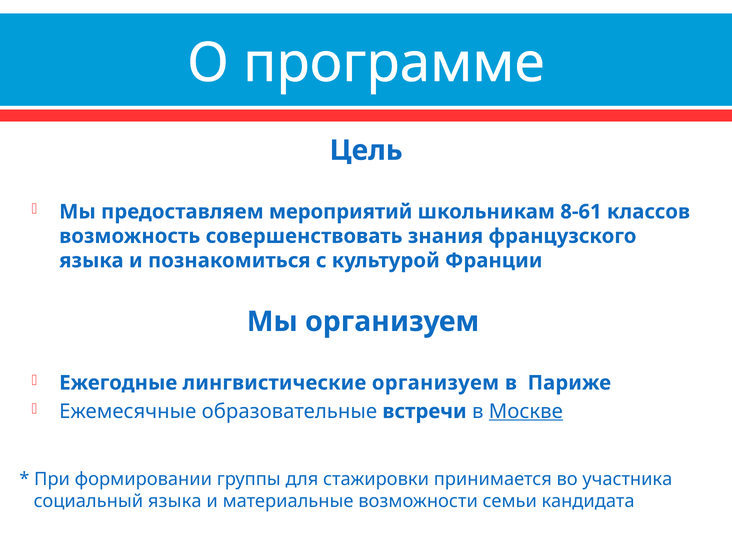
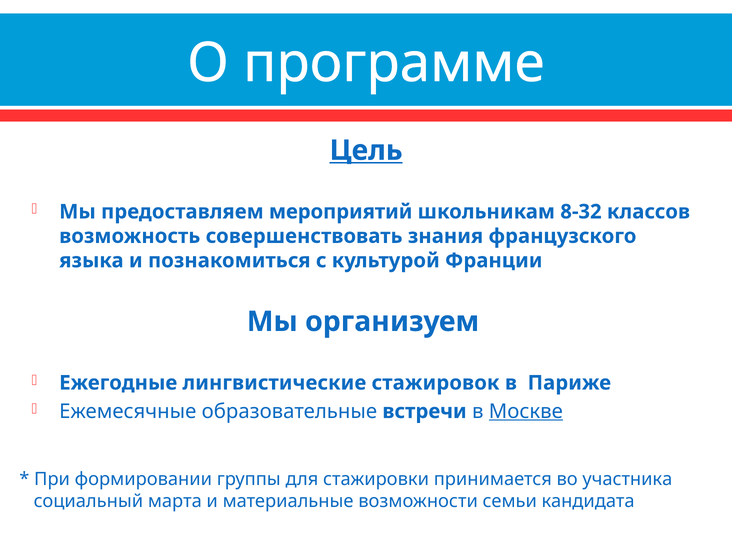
Цель underline: none -> present
8-61: 8-61 -> 8-32
лингвистические организуем: организуем -> стажировок
социальный языка: языка -> марта
